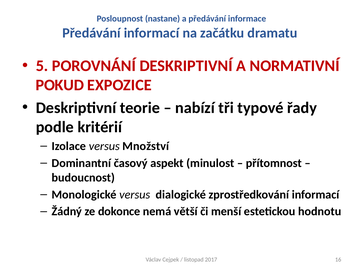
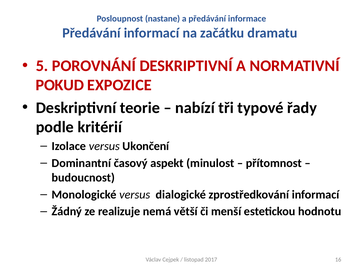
Množství: Množství -> Ukončení
dokonce: dokonce -> realizuje
